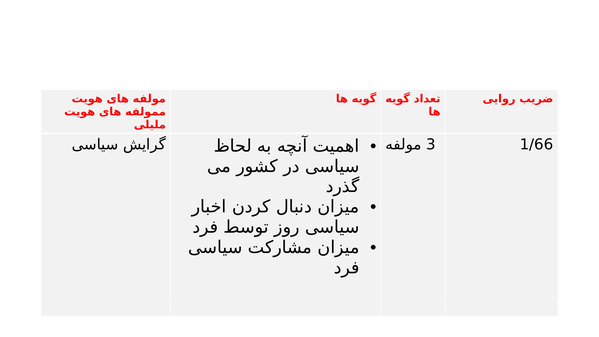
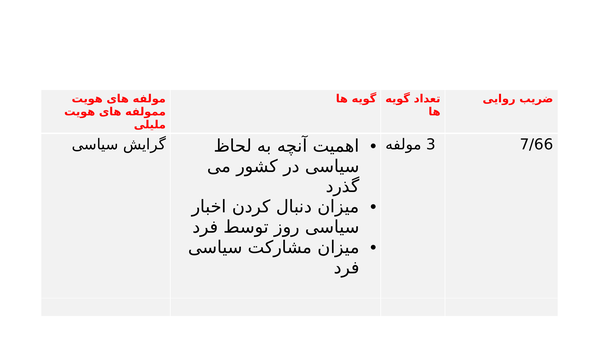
1/66: 1/66 -> 7/66
